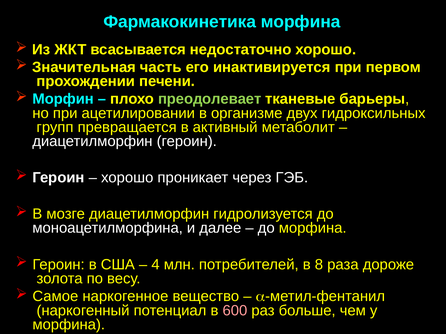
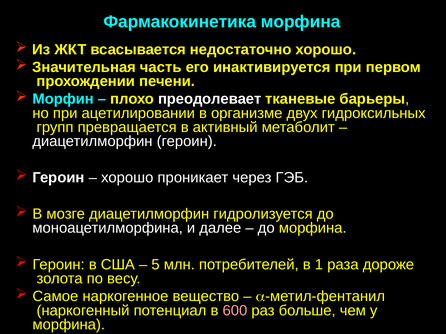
преодолевает colour: light green -> white
4: 4 -> 5
8: 8 -> 1
